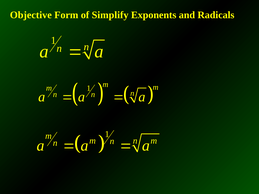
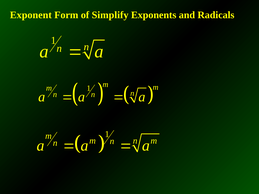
Objective: Objective -> Exponent
